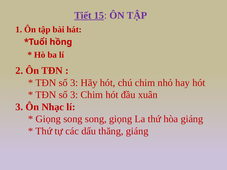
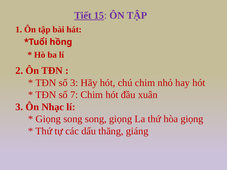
3 at (74, 95): 3 -> 7
hòa giáng: giáng -> giọng
